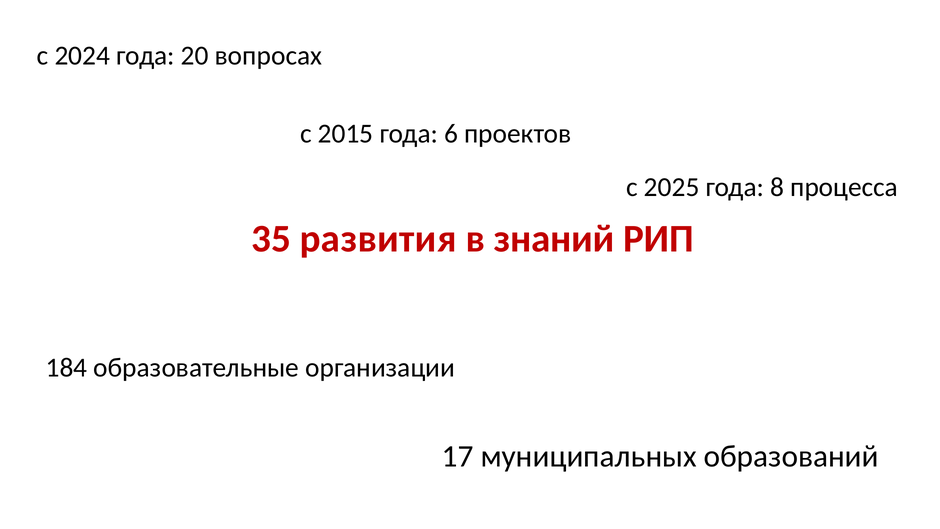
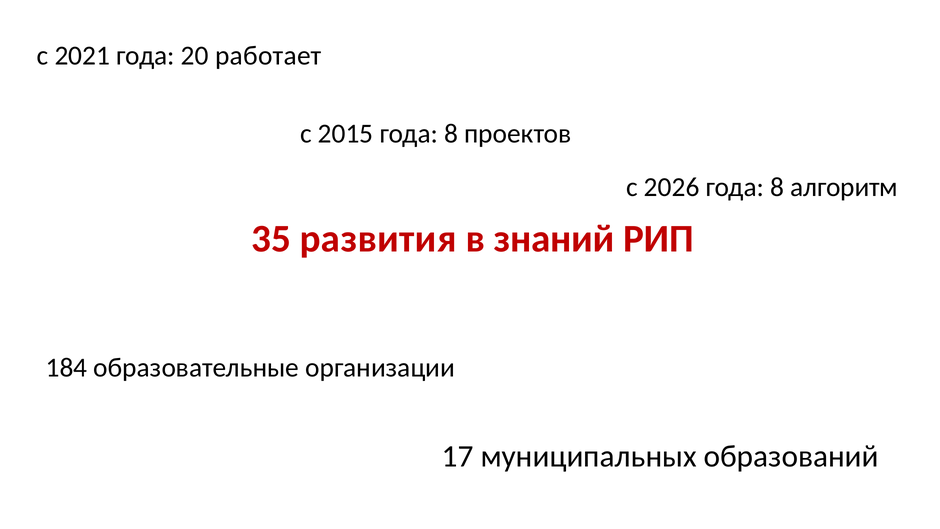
2024: 2024 -> 2021
вопросах: вопросах -> работает
2015 года 6: 6 -> 8
2025: 2025 -> 2026
процесса: процесса -> алгоритм
